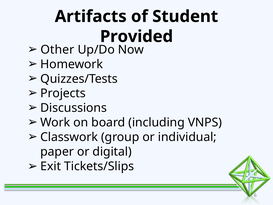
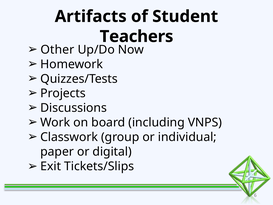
Provided: Provided -> Teachers
